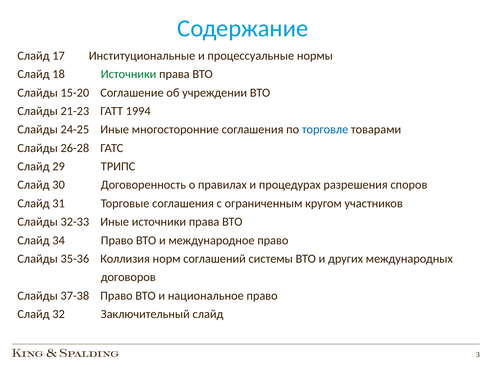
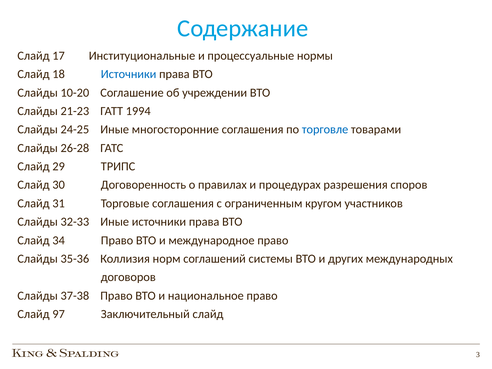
Источники at (129, 74) colour: green -> blue
15-20: 15-20 -> 10-20
32: 32 -> 97
